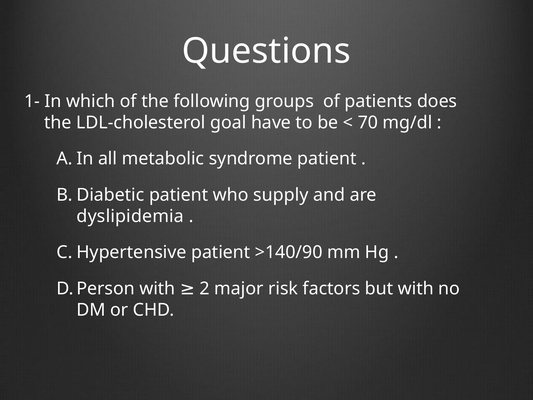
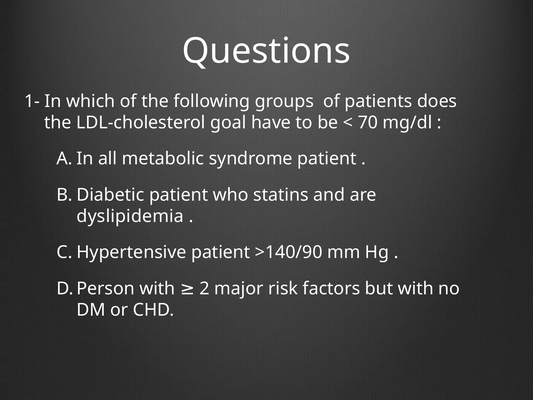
supply: supply -> statins
